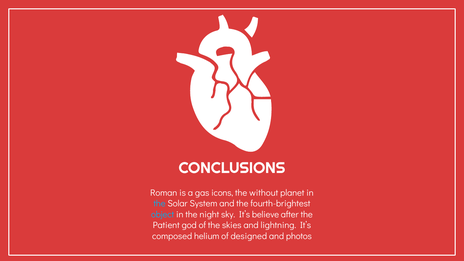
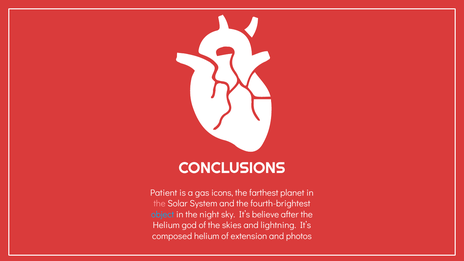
Roman: Roman -> Patient
without: without -> farthest
the at (160, 204) colour: light blue -> pink
Patient at (166, 225): Patient -> Helium
designed: designed -> extension
